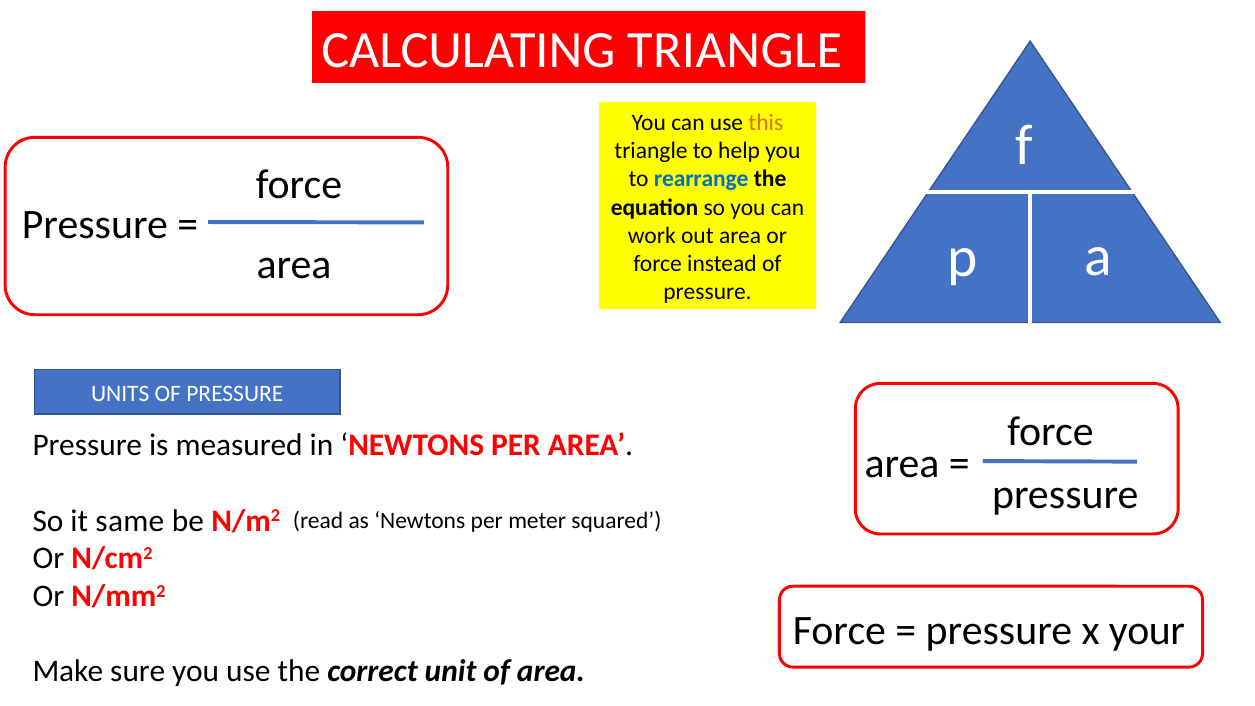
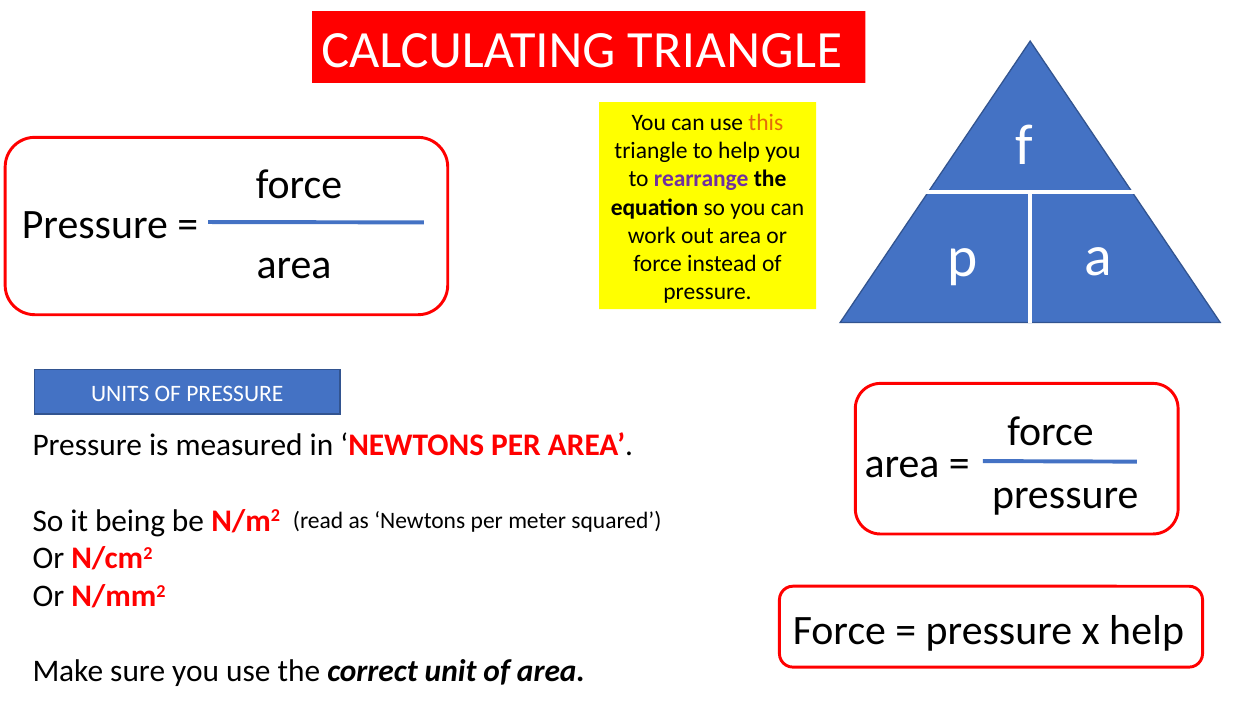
rearrange colour: blue -> purple
same: same -> being
x your: your -> help
